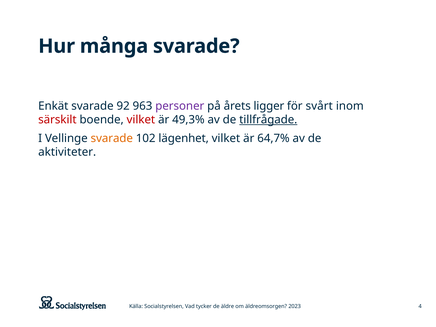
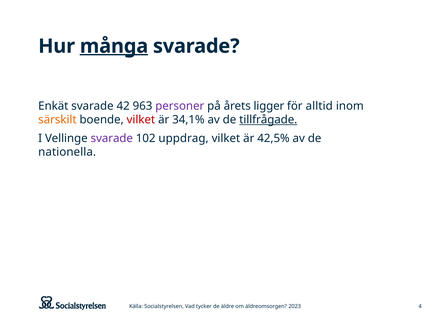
många underline: none -> present
92: 92 -> 42
svårt: svårt -> alltid
särskilt colour: red -> orange
49,3%: 49,3% -> 34,1%
svarade at (112, 138) colour: orange -> purple
lägenhet: lägenhet -> uppdrag
64,7%: 64,7% -> 42,5%
aktiviteter: aktiviteter -> nationella
